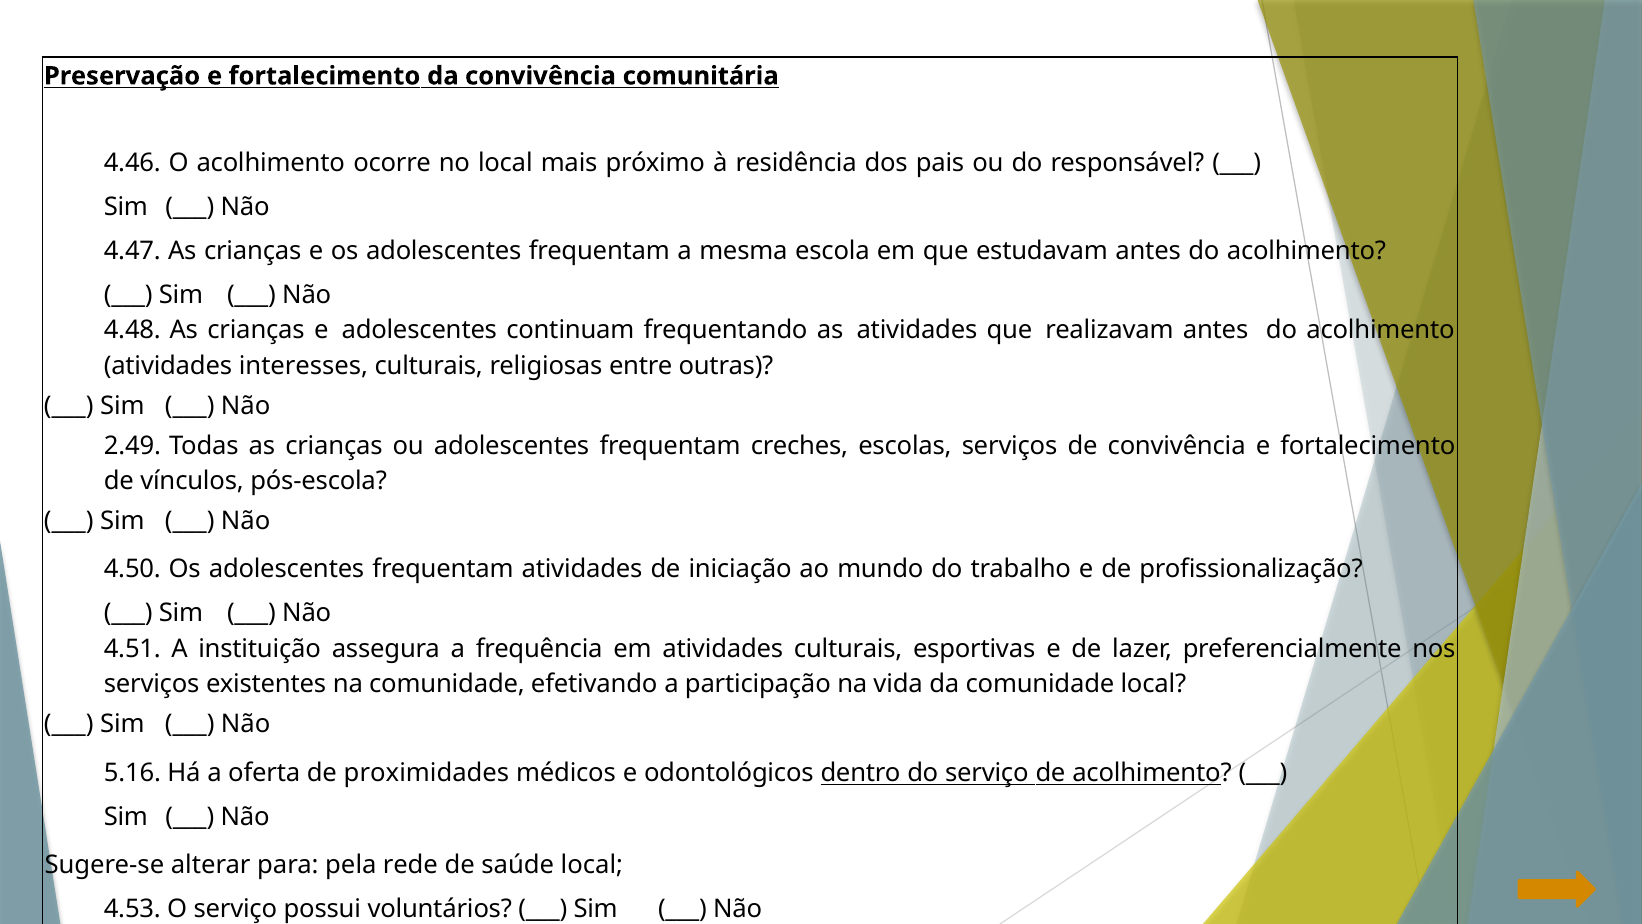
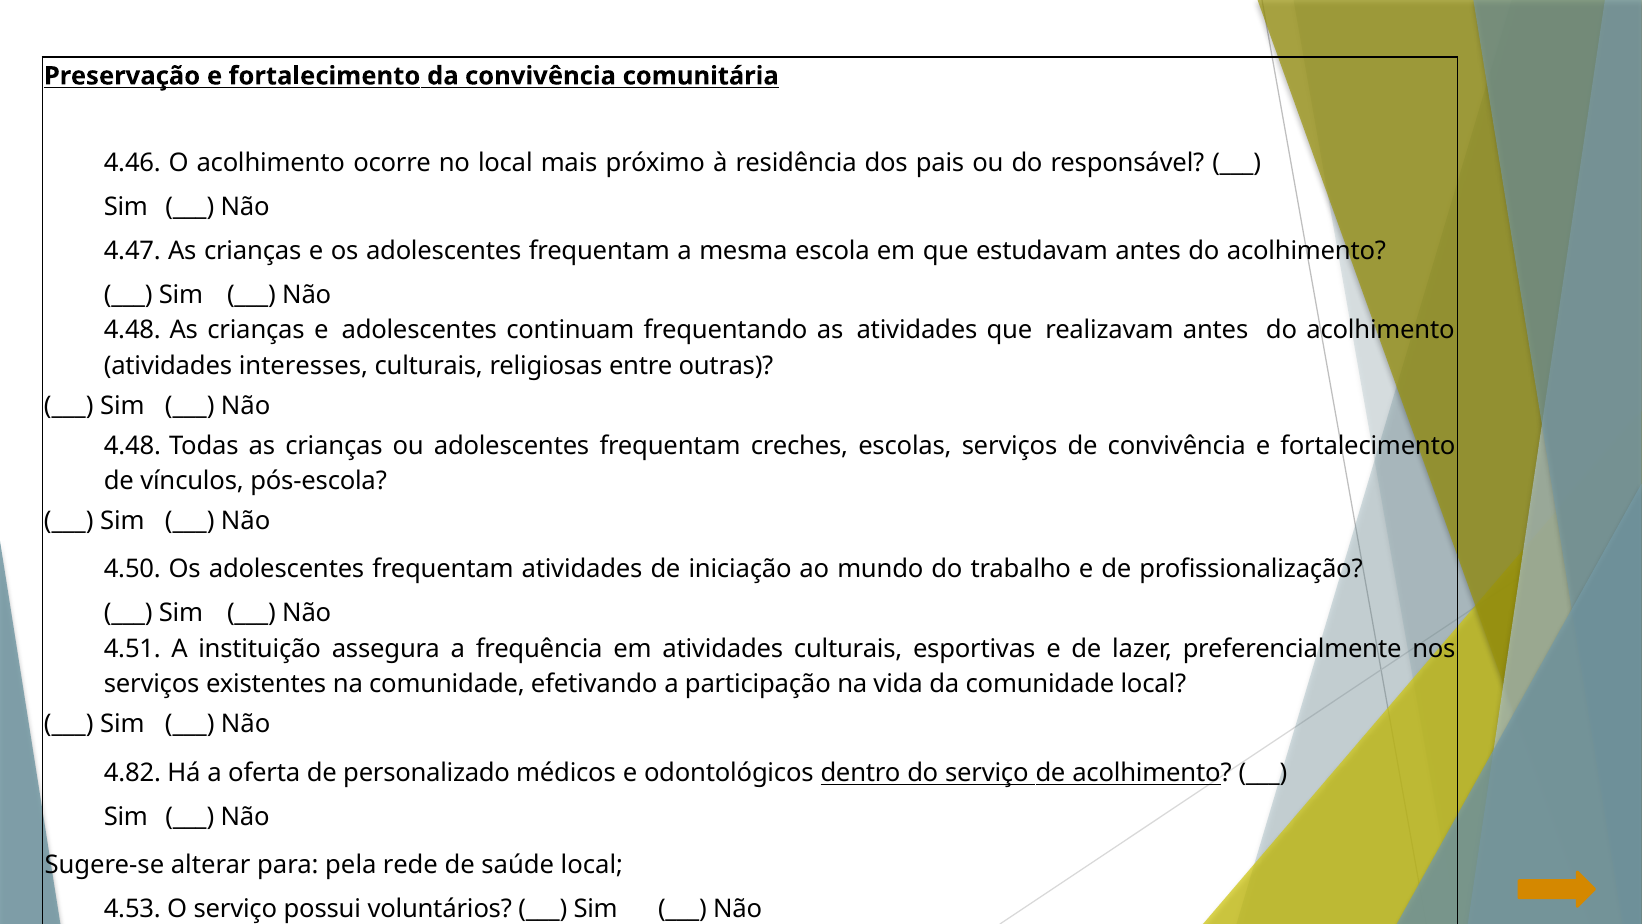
2.49 at (132, 445): 2.49 -> 4.48
5.16: 5.16 -> 4.82
proximidades: proximidades -> personalizado
